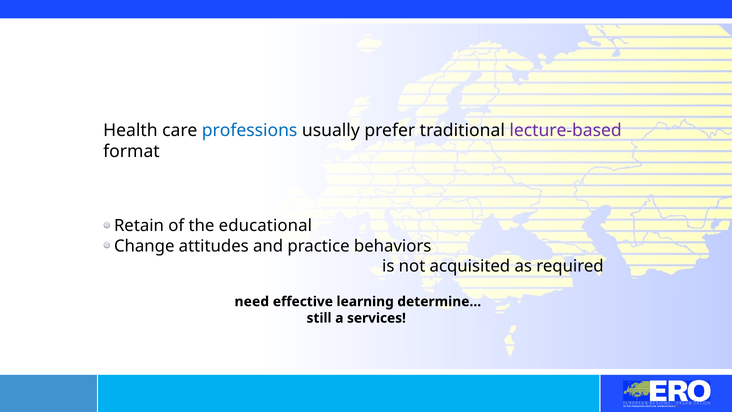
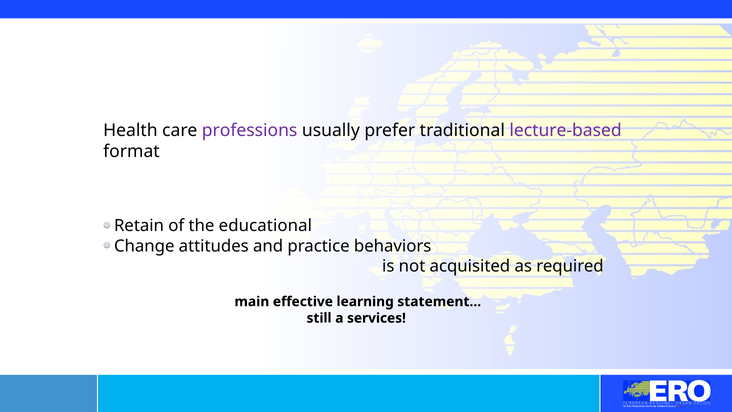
professions colour: blue -> purple
need: need -> main
determine…: determine… -> statement…
